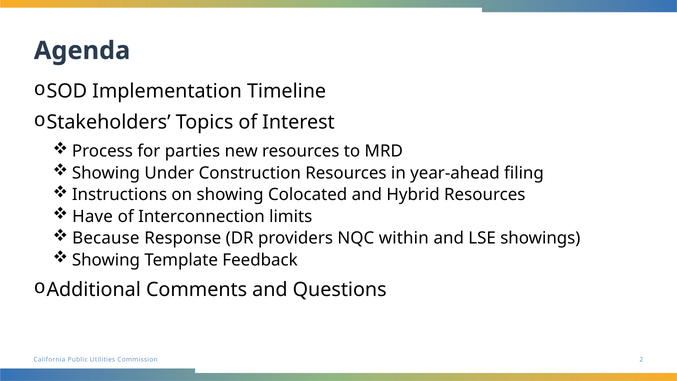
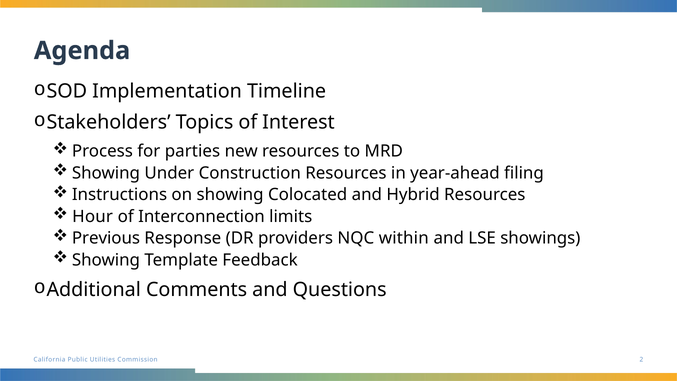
Have: Have -> Hour
Because: Because -> Previous
